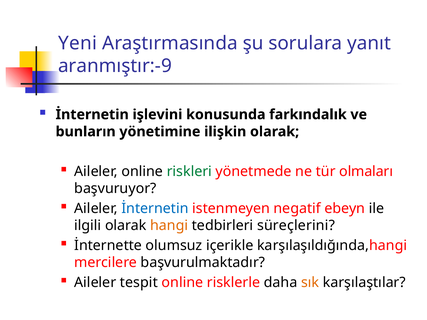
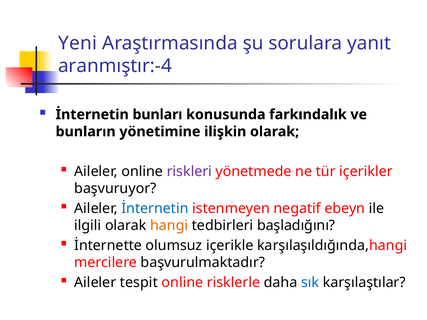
aranmıştır:-9: aranmıştır:-9 -> aranmıştır:-4
işlevini: işlevini -> bunları
riskleri colour: green -> purple
olmaları: olmaları -> içerikler
süreçlerini: süreçlerini -> başladığını
sık colour: orange -> blue
